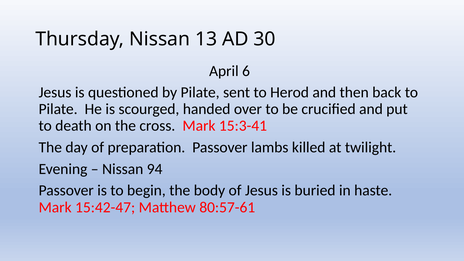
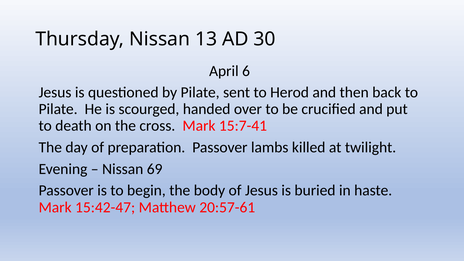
15:3-41: 15:3-41 -> 15:7-41
94: 94 -> 69
80:57-61: 80:57-61 -> 20:57-61
